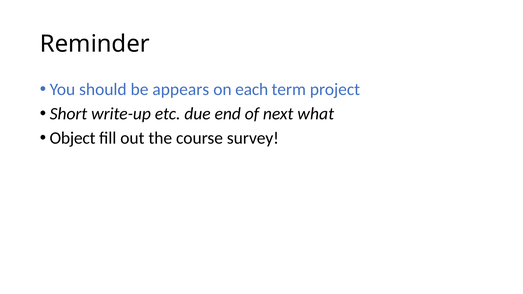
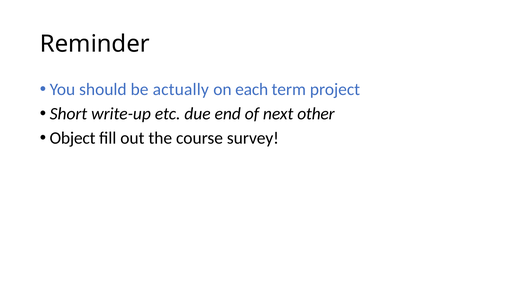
appears: appears -> actually
what: what -> other
